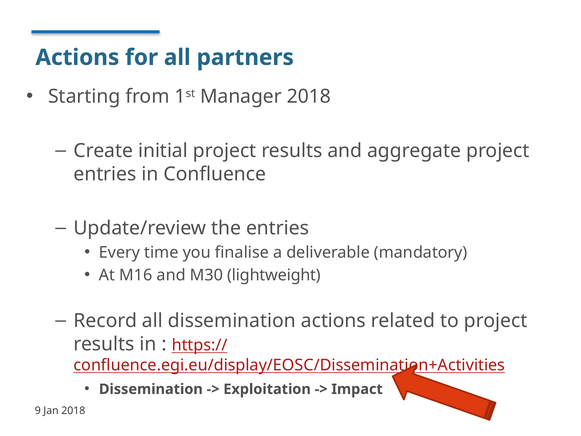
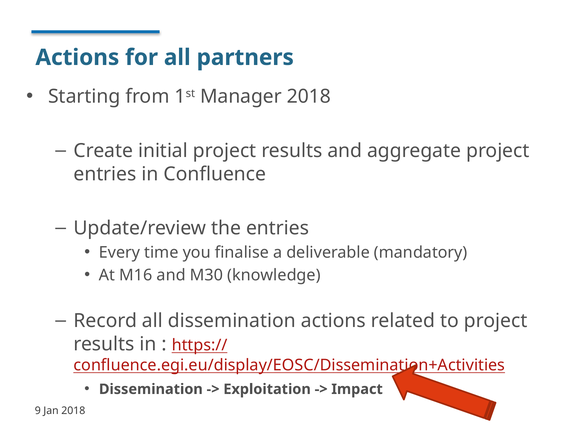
lightweight: lightweight -> knowledge
